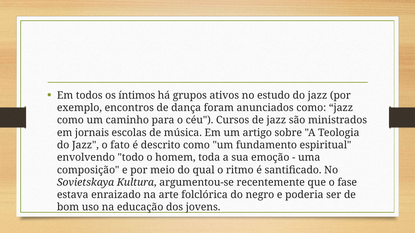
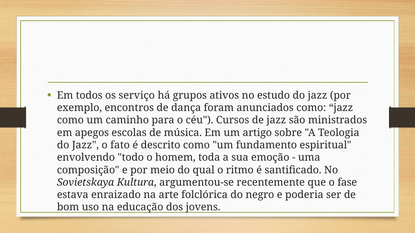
íntimos: íntimos -> serviço
jornais: jornais -> apegos
